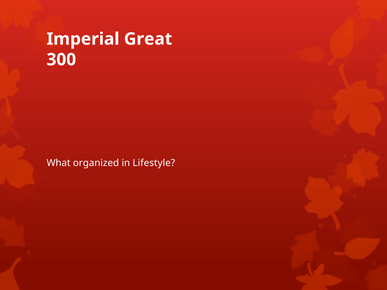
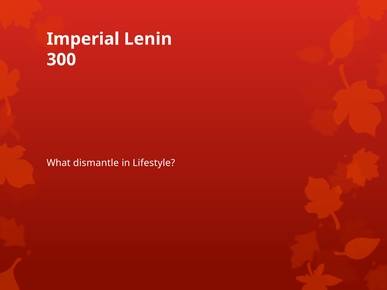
Great: Great -> Lenin
organized: organized -> dismantle
